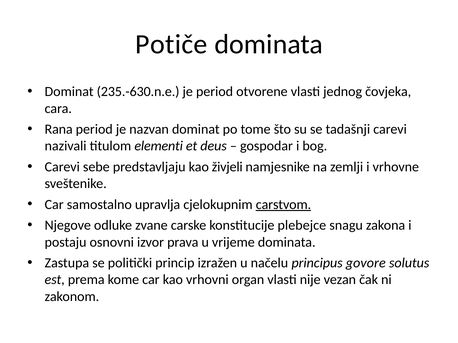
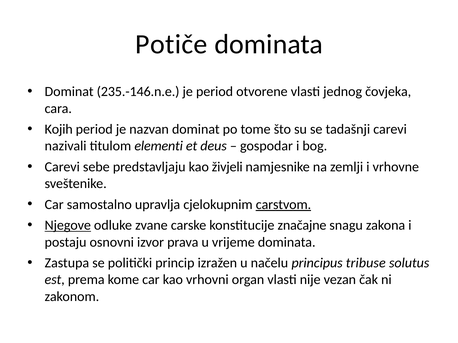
235.-630.n.e: 235.-630.n.e -> 235.-146.n.e
Rana: Rana -> Kojih
Njegove underline: none -> present
plebejce: plebejce -> značajne
govore: govore -> tribuse
